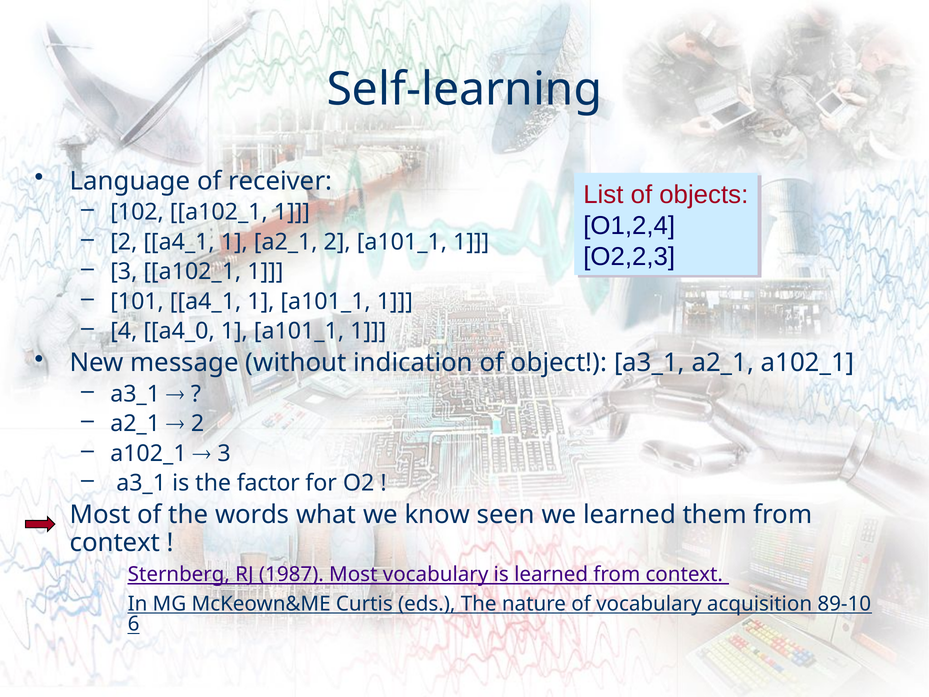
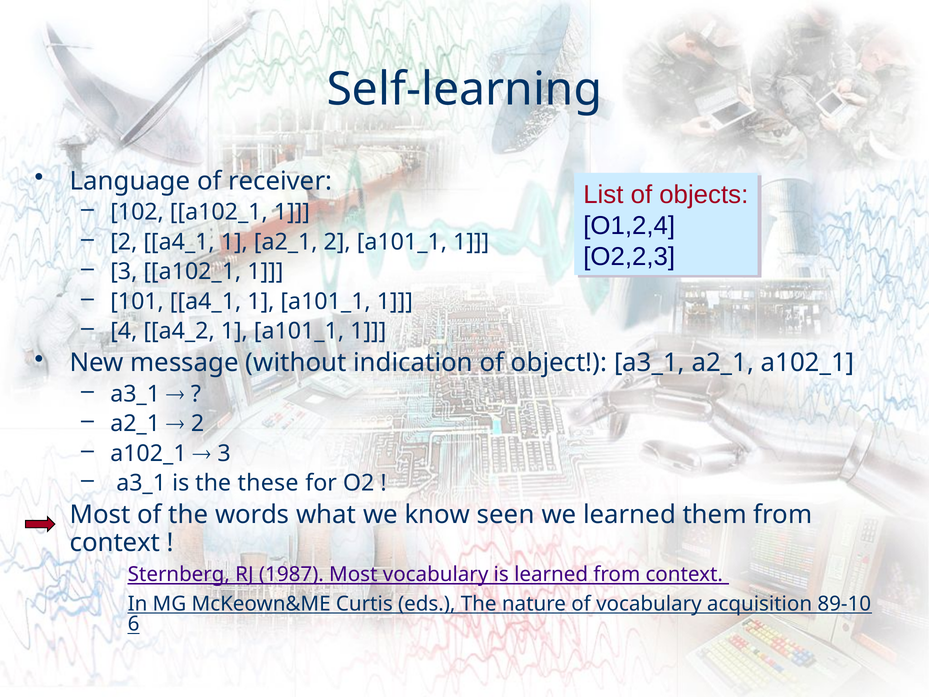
a4_0: a4_0 -> a4_2
factor: factor -> these
